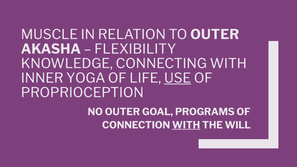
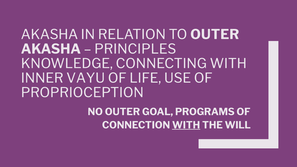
MUSCLE at (49, 35): MUSCLE -> AKASHA
FLEXIBILITY: FLEXIBILITY -> PRINCIPLES
YOGA: YOGA -> VAYU
USE underline: present -> none
